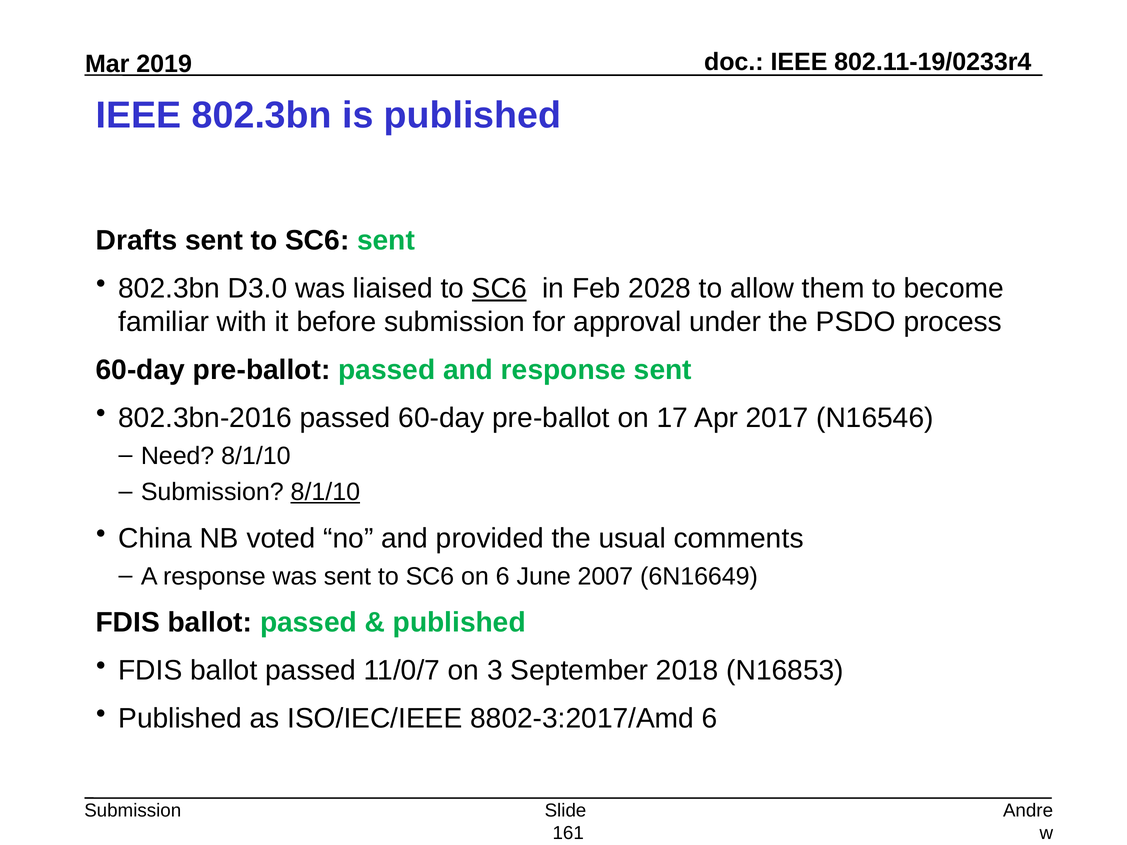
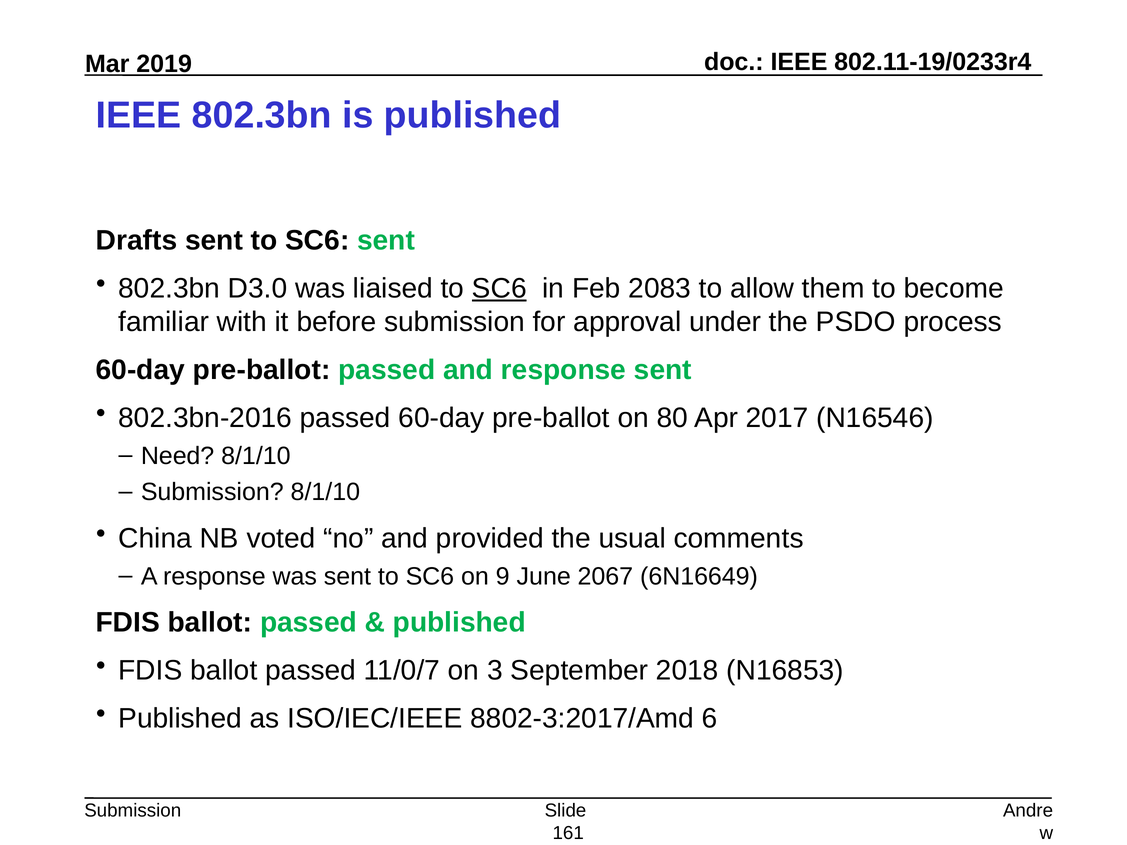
2028: 2028 -> 2083
17: 17 -> 80
8/1/10 at (325, 492) underline: present -> none
on 6: 6 -> 9
2007: 2007 -> 2067
